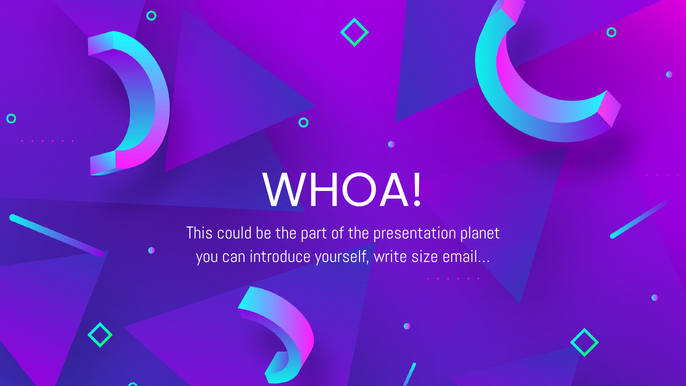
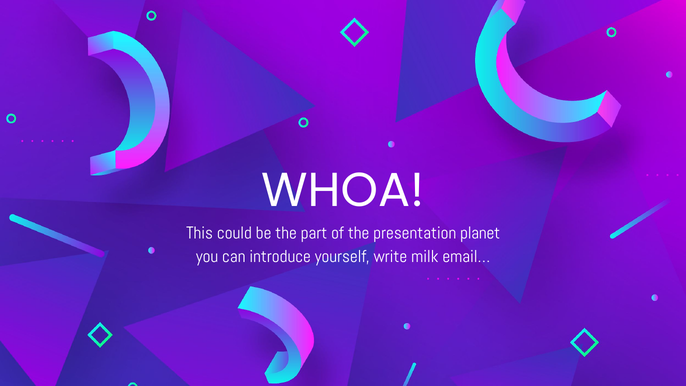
size: size -> milk
